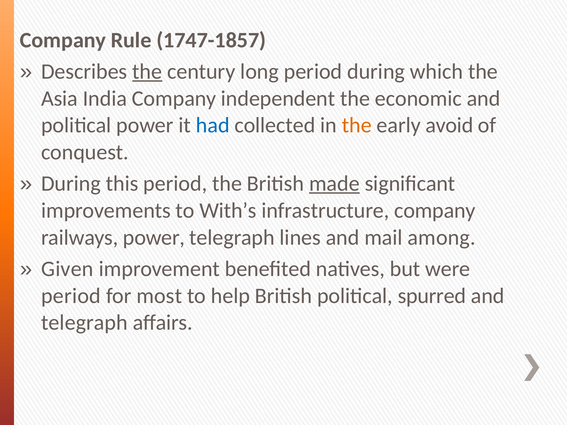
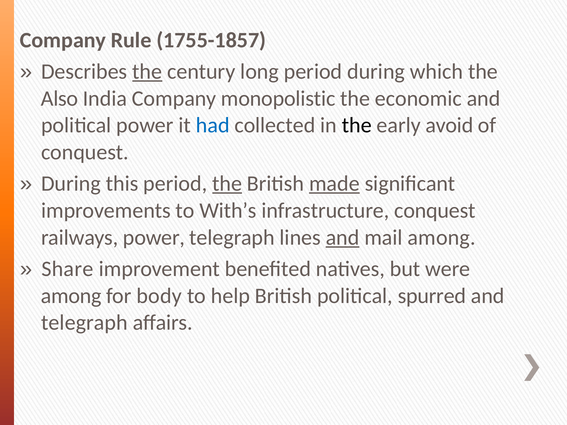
1747-1857: 1747-1857 -> 1755-1857
Asia: Asia -> Also
independent: independent -> monopolistic
the at (357, 125) colour: orange -> black
the at (227, 184) underline: none -> present
infrastructure company: company -> conquest
and at (343, 238) underline: none -> present
Given: Given -> Share
period at (71, 296): period -> among
most: most -> body
